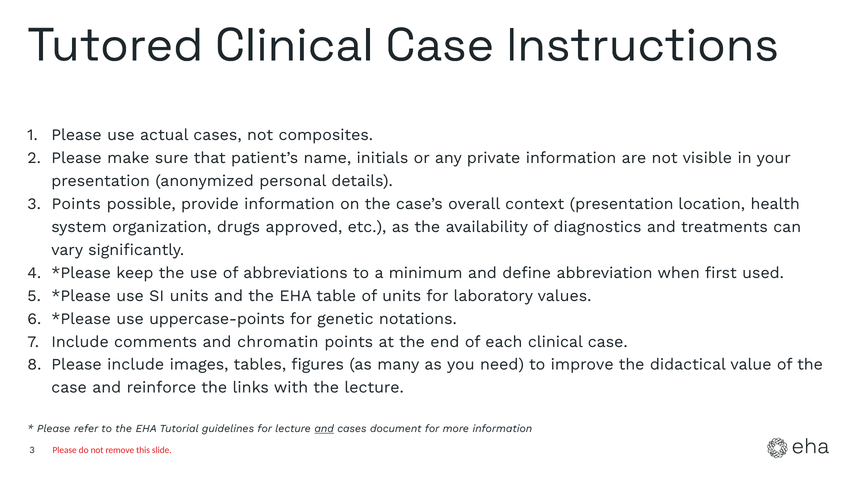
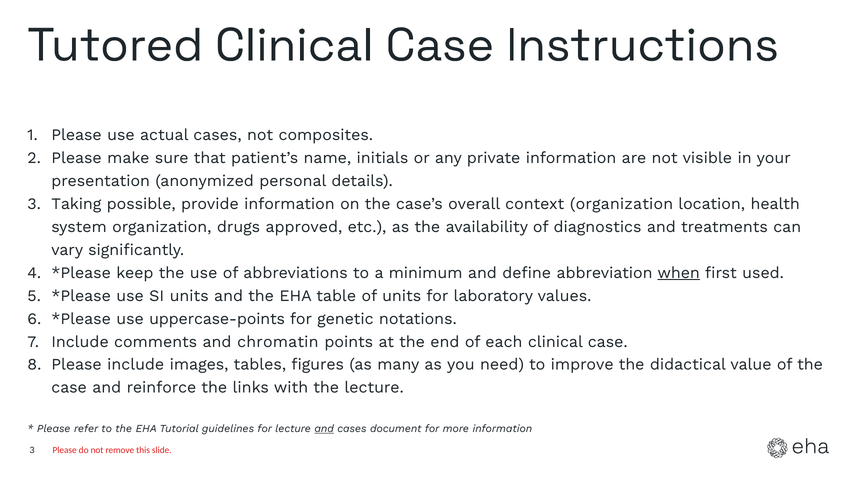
3 Points: Points -> Taking
context presentation: presentation -> organization
when underline: none -> present
